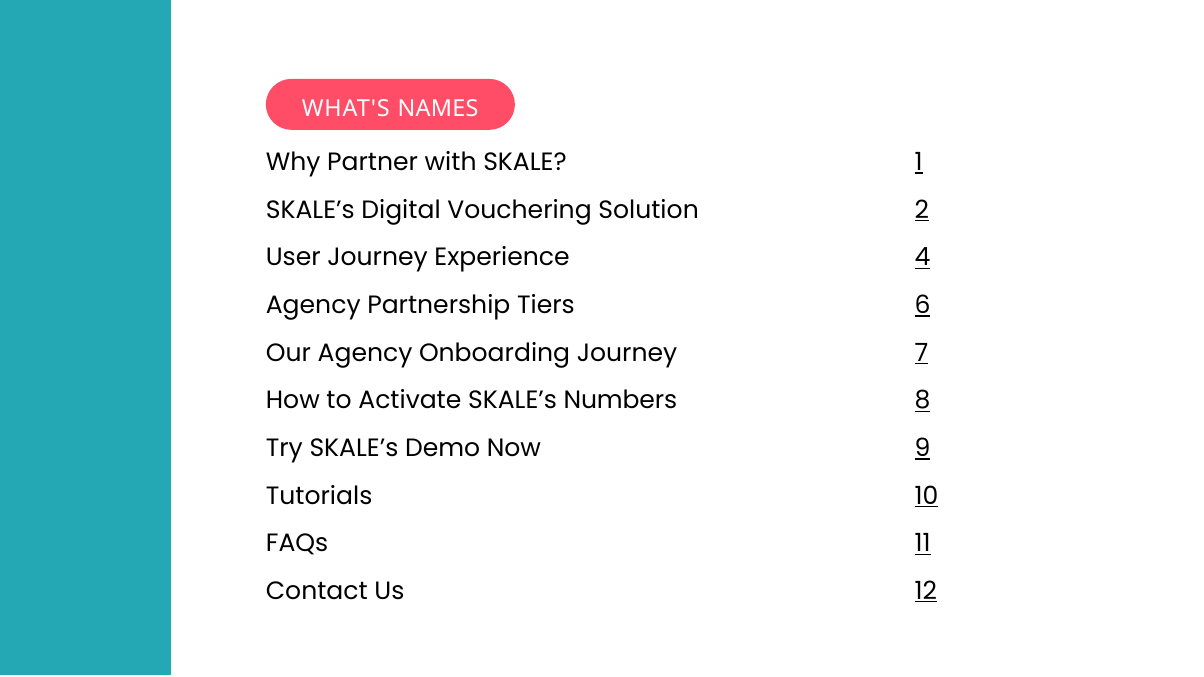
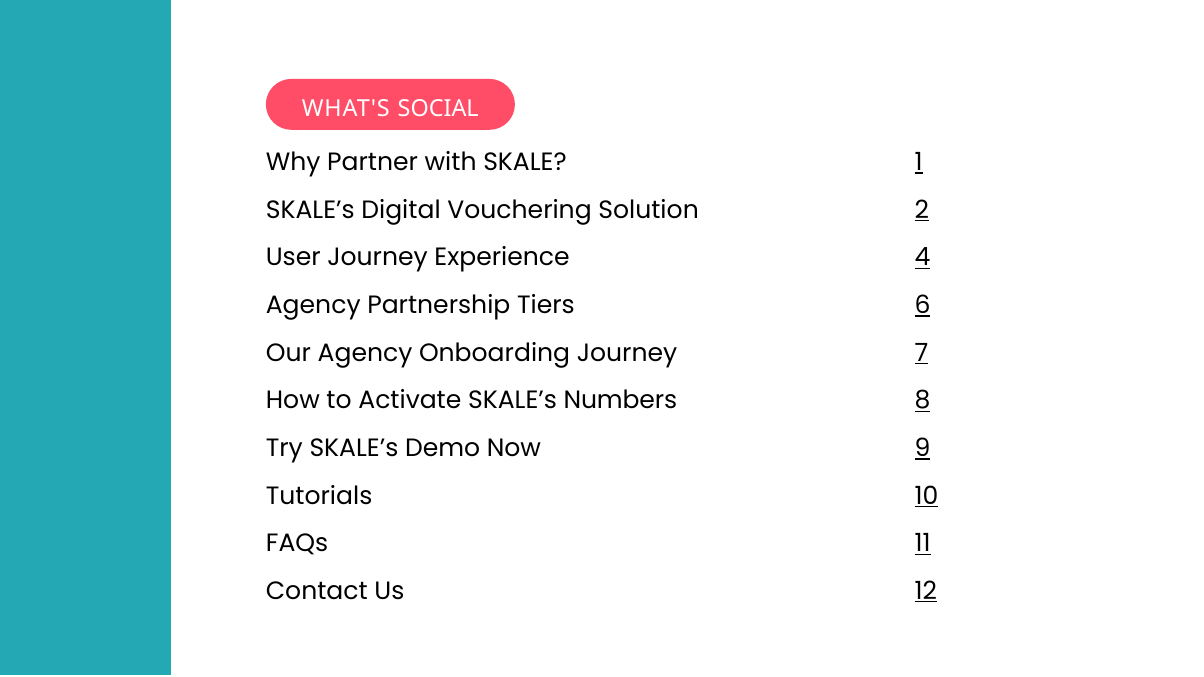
NAMES: NAMES -> SOCIAL
